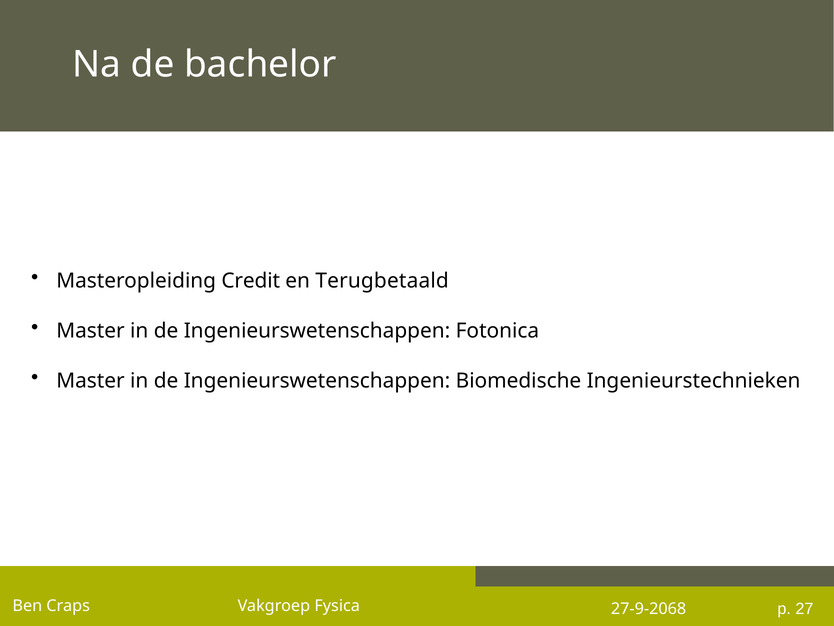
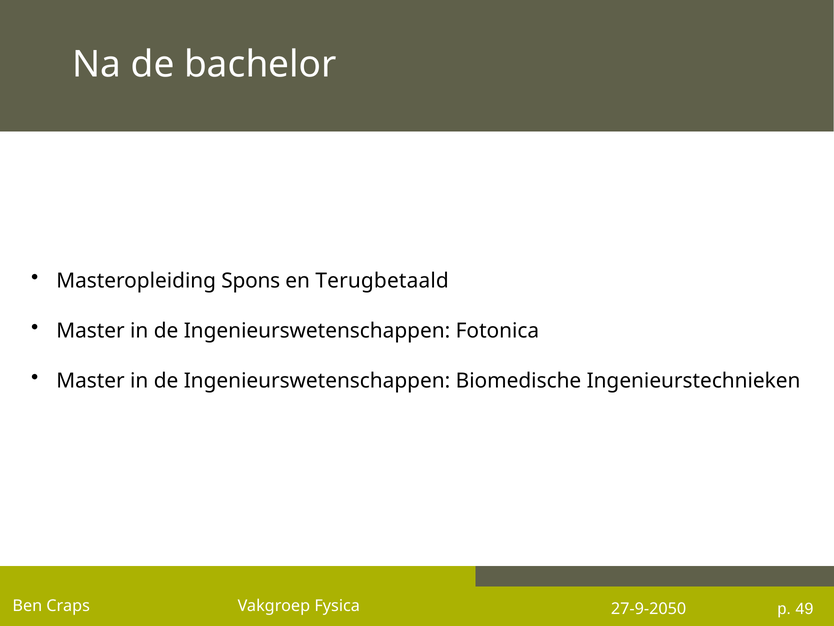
Credit: Credit -> Spons
27-9-2068: 27-9-2068 -> 27-9-2050
27: 27 -> 49
